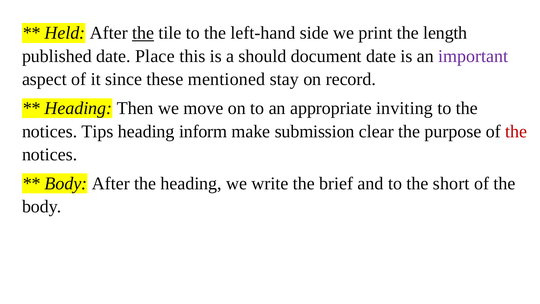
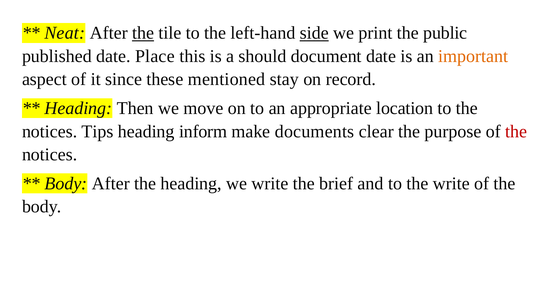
Held: Held -> Neat
side underline: none -> present
length: length -> public
important colour: purple -> orange
inviting: inviting -> location
submission: submission -> documents
the short: short -> write
